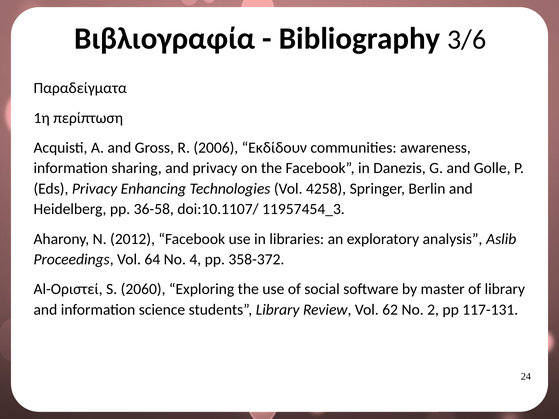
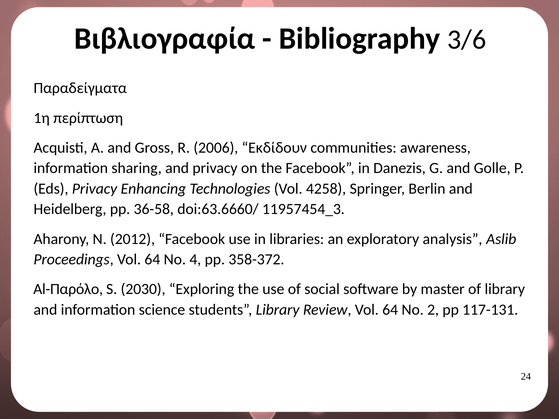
doi:10.1107/: doi:10.1107/ -> doi:63.6660/
Al-Οριστεί: Al-Οριστεί -> Al-Παρόλο
2060: 2060 -> 2030
Review Vol 62: 62 -> 64
